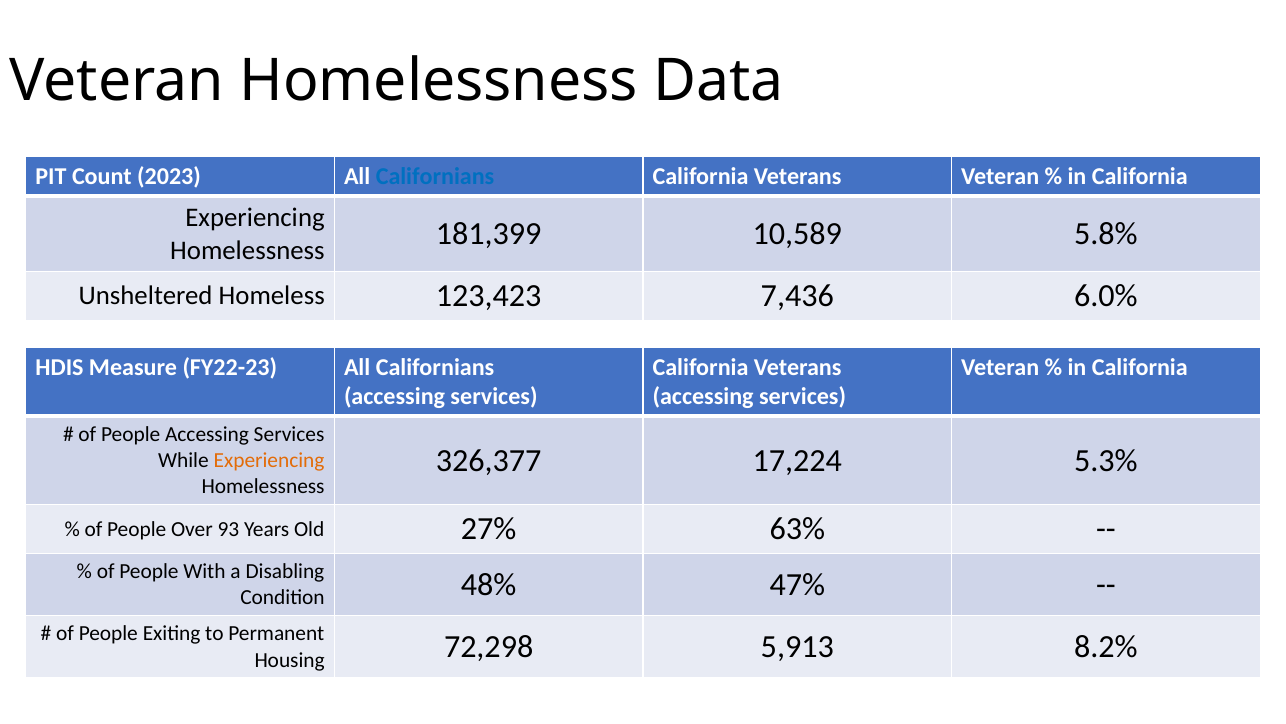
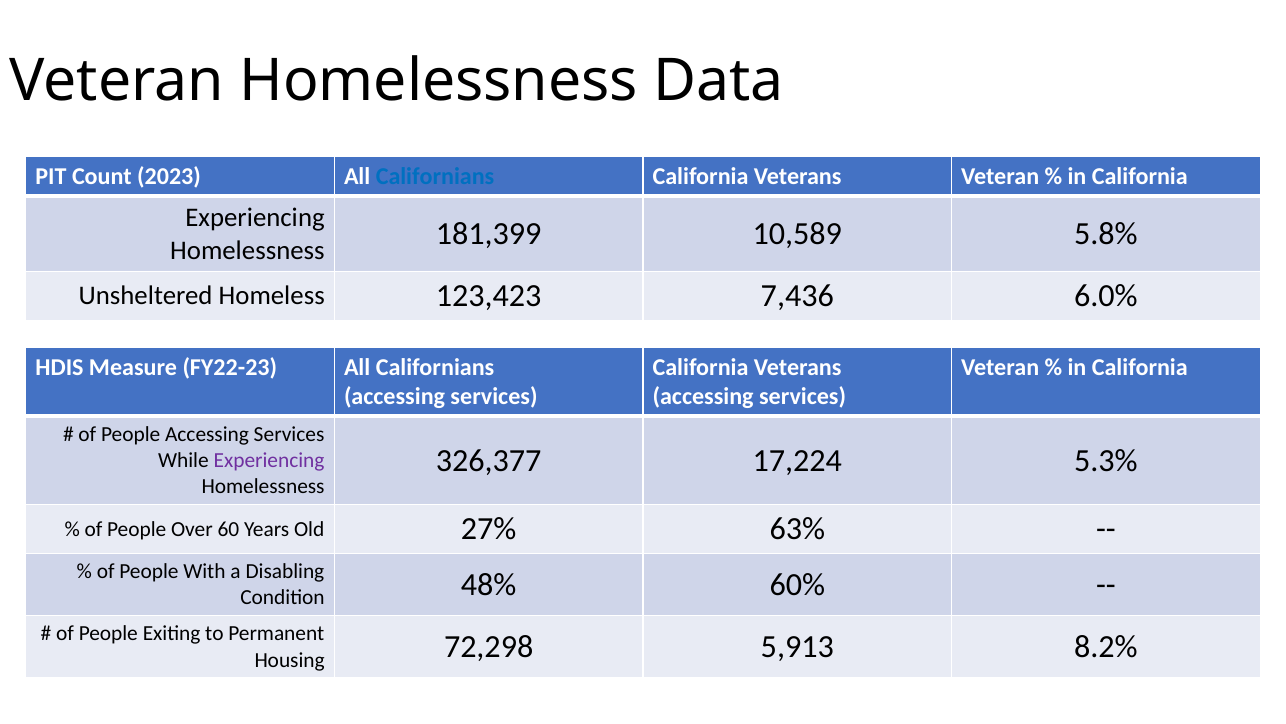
Experiencing at (269, 460) colour: orange -> purple
93: 93 -> 60
47%: 47% -> 60%
